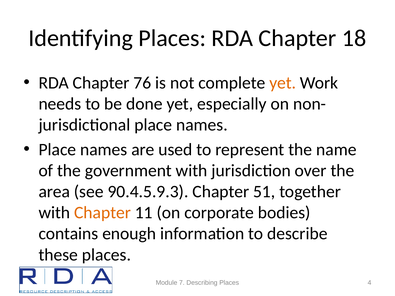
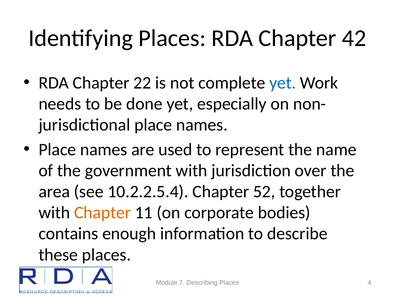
18: 18 -> 42
76: 76 -> 22
yet at (283, 83) colour: orange -> blue
90.4.5.9.3: 90.4.5.9.3 -> 10.2.2.5.4
51: 51 -> 52
